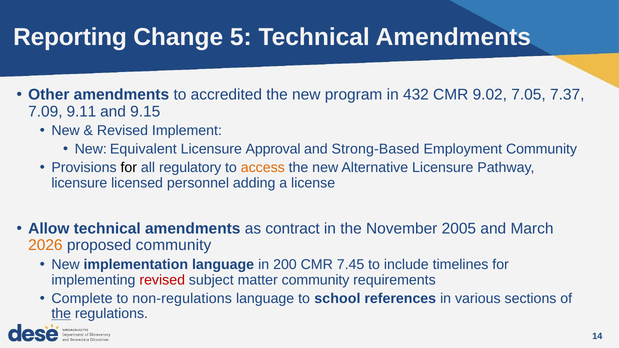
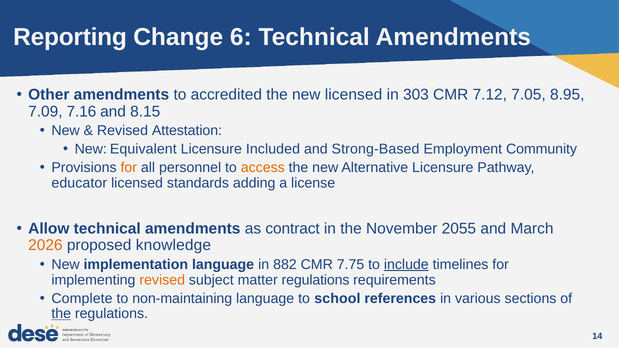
5: 5 -> 6
new program: program -> licensed
432: 432 -> 303
9.02: 9.02 -> 7.12
7.37: 7.37 -> 8.95
9.11: 9.11 -> 7.16
9.15: 9.15 -> 8.15
Implement: Implement -> Attestation
Approval: Approval -> Included
for at (129, 168) colour: black -> orange
regulatory: regulatory -> personnel
licensure at (79, 183): licensure -> educator
personnel: personnel -> standards
2005: 2005 -> 2055
proposed community: community -> knowledge
200: 200 -> 882
7.45: 7.45 -> 7.75
include underline: none -> present
revised at (162, 280) colour: red -> orange
matter community: community -> regulations
non-regulations: non-regulations -> non-maintaining
